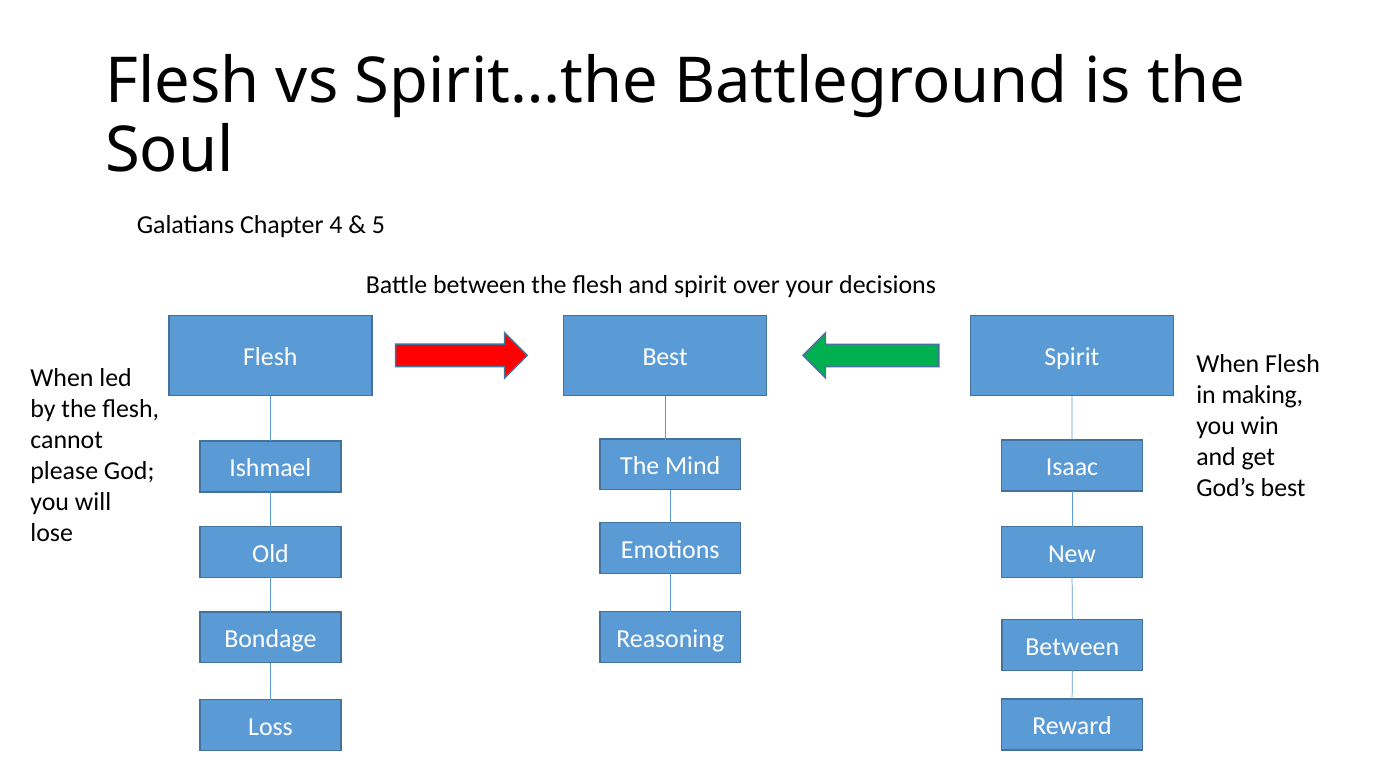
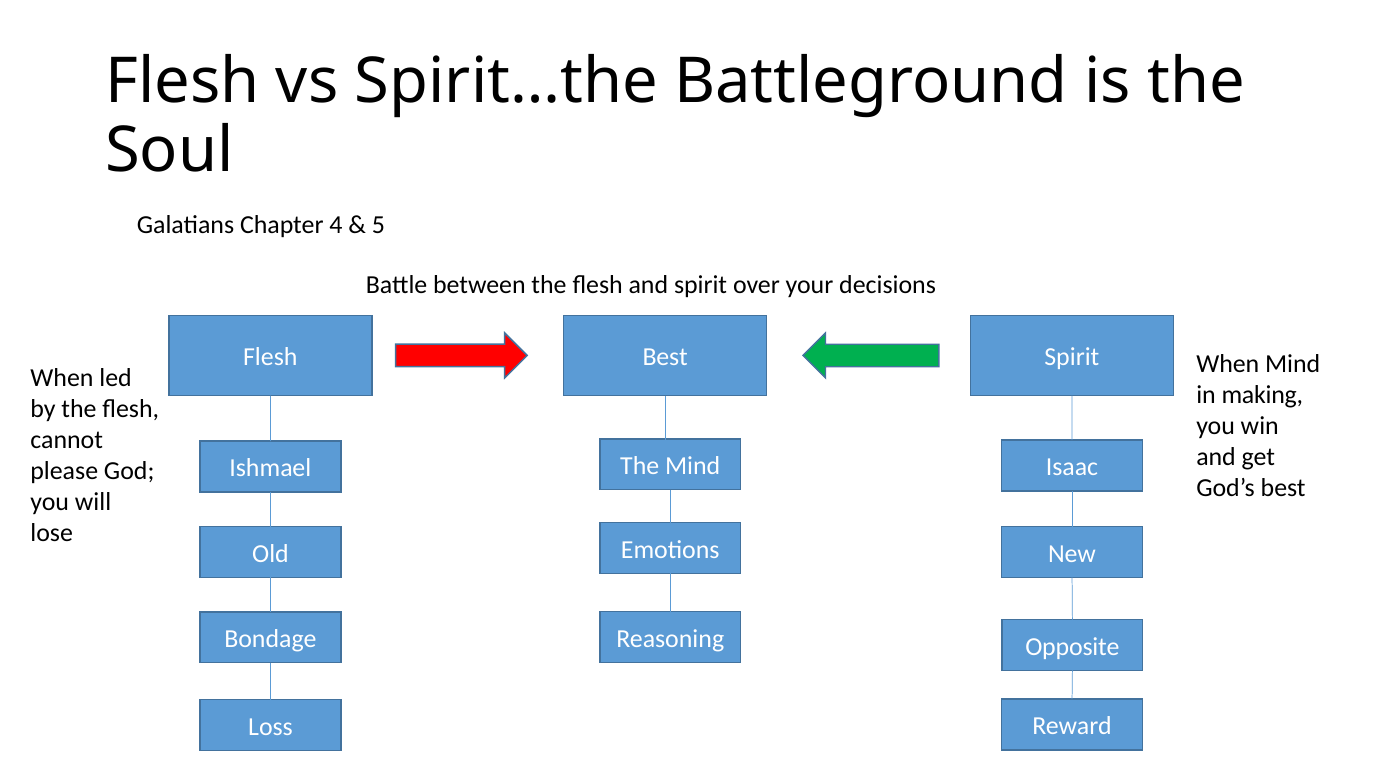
When Flesh: Flesh -> Mind
Between at (1072, 647): Between -> Opposite
